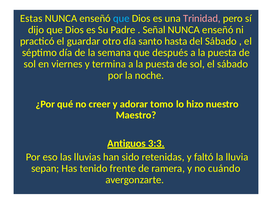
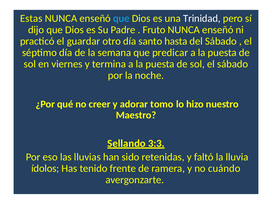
Trinidad colour: pink -> white
Señal: Señal -> Fruto
después: después -> predicar
Antiguos: Antiguos -> Sellando
sepan: sepan -> ídolos
